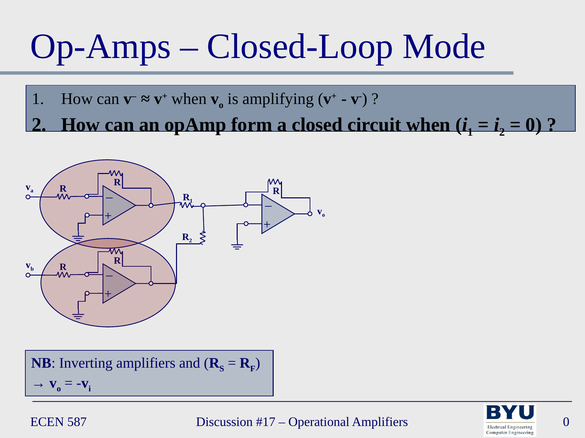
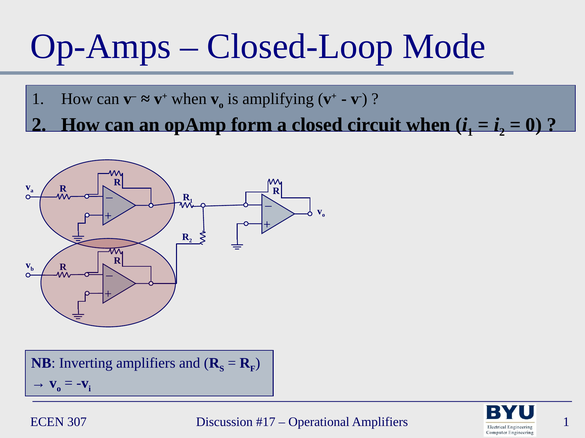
587: 587 -> 307
Amplifiers 0: 0 -> 1
